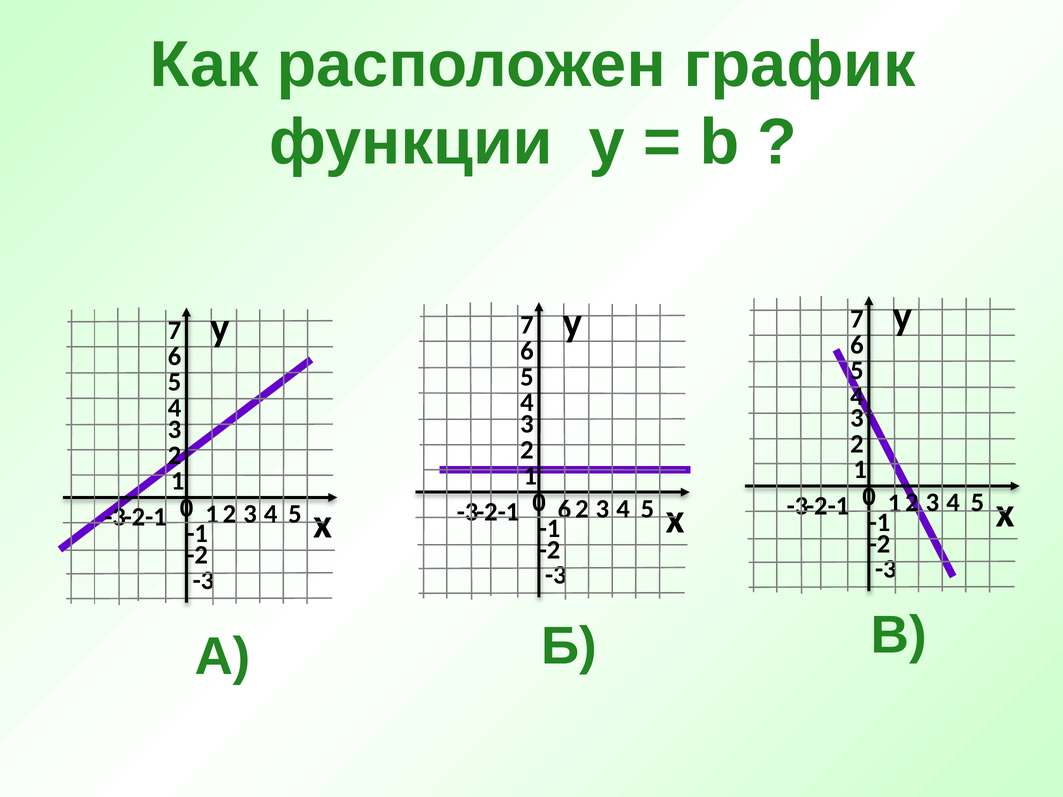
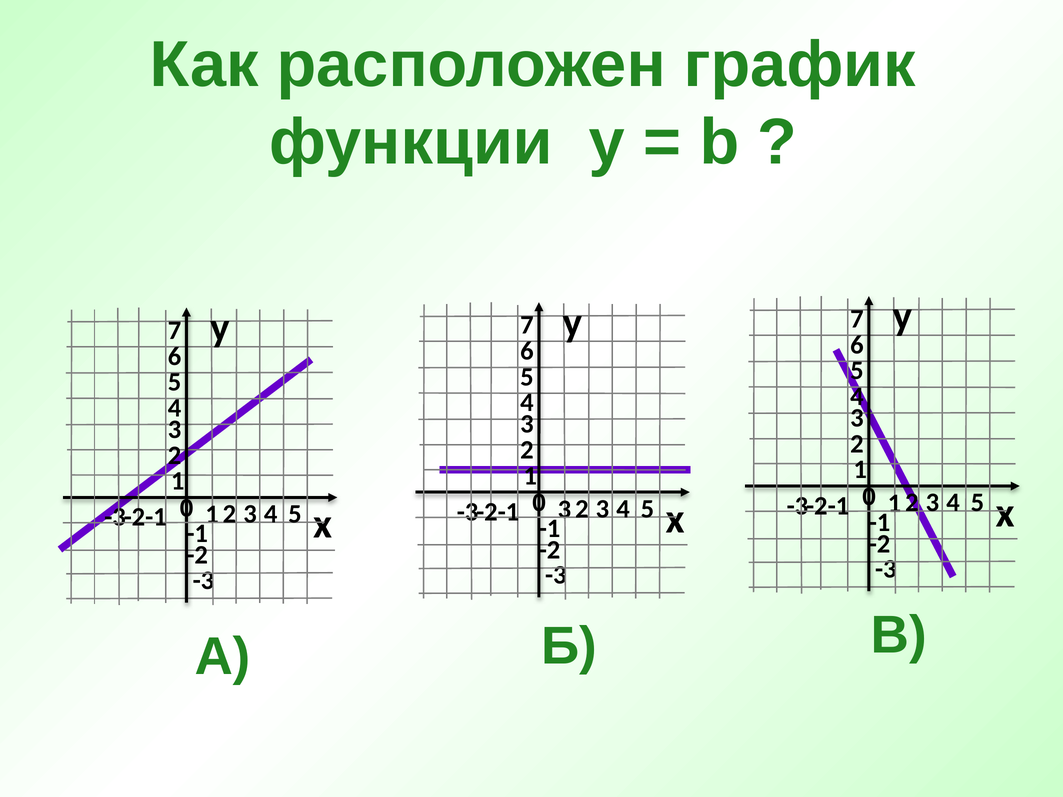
6 at (564, 510): 6 -> 3
